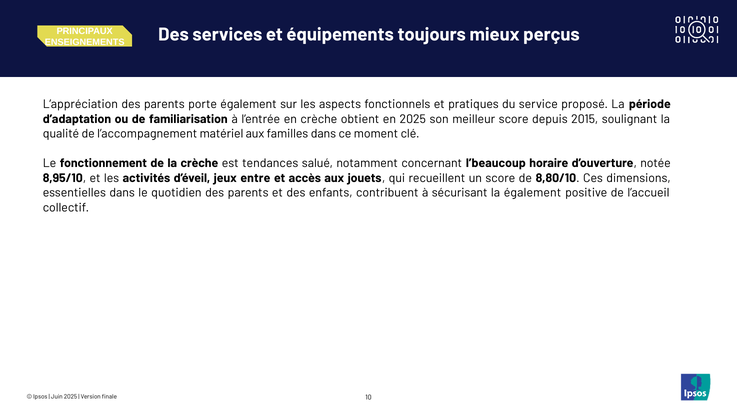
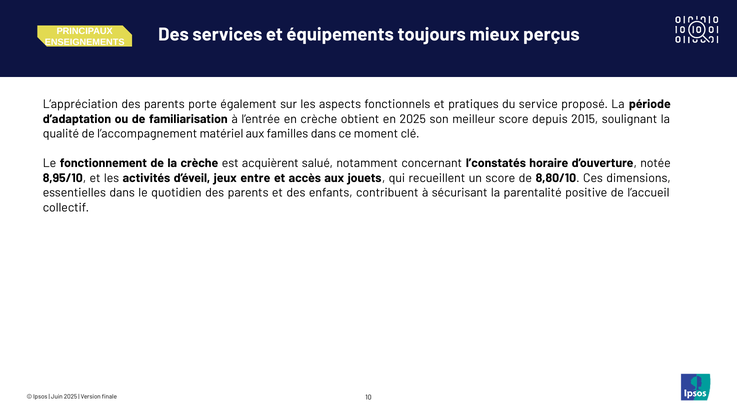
tendances: tendances -> acquièrent
l’beaucoup: l’beaucoup -> l’constatés
la également: également -> parentalité
